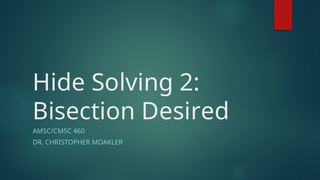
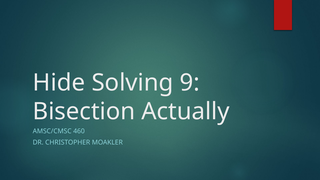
2: 2 -> 9
Desired: Desired -> Actually
